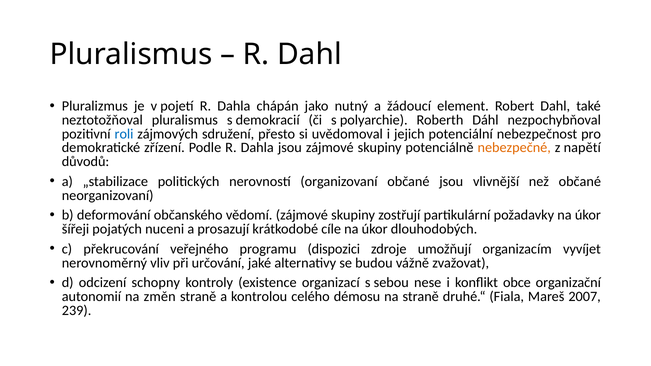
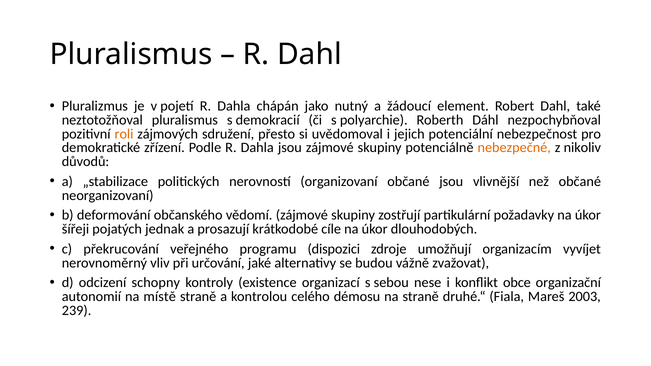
roli colour: blue -> orange
napětí: napětí -> nikoliv
nuceni: nuceni -> jednak
změn: změn -> místě
2007: 2007 -> 2003
